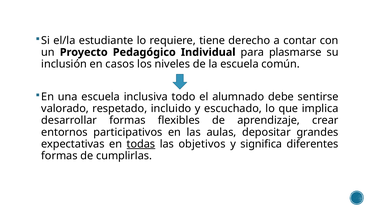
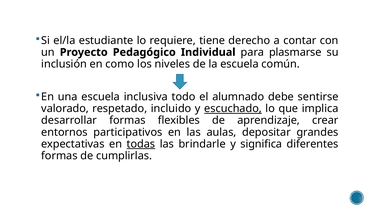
casos: casos -> como
escuchado underline: none -> present
objetivos: objetivos -> brindarle
